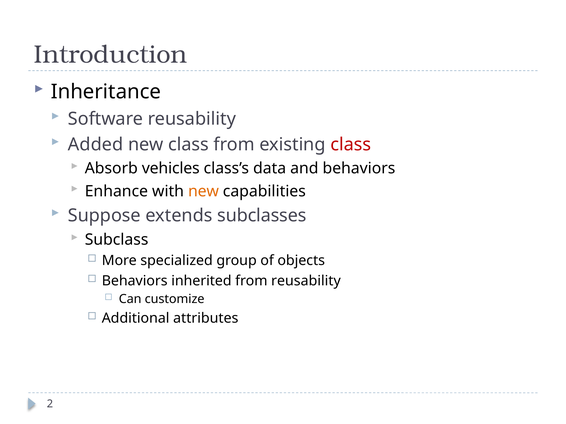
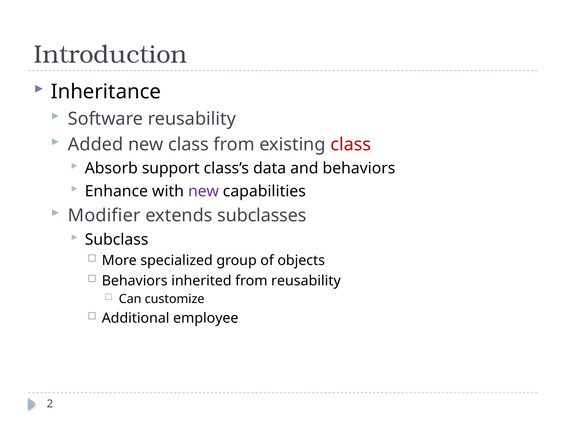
vehicles: vehicles -> support
new at (203, 191) colour: orange -> purple
Suppose: Suppose -> Modifier
attributes: attributes -> employee
